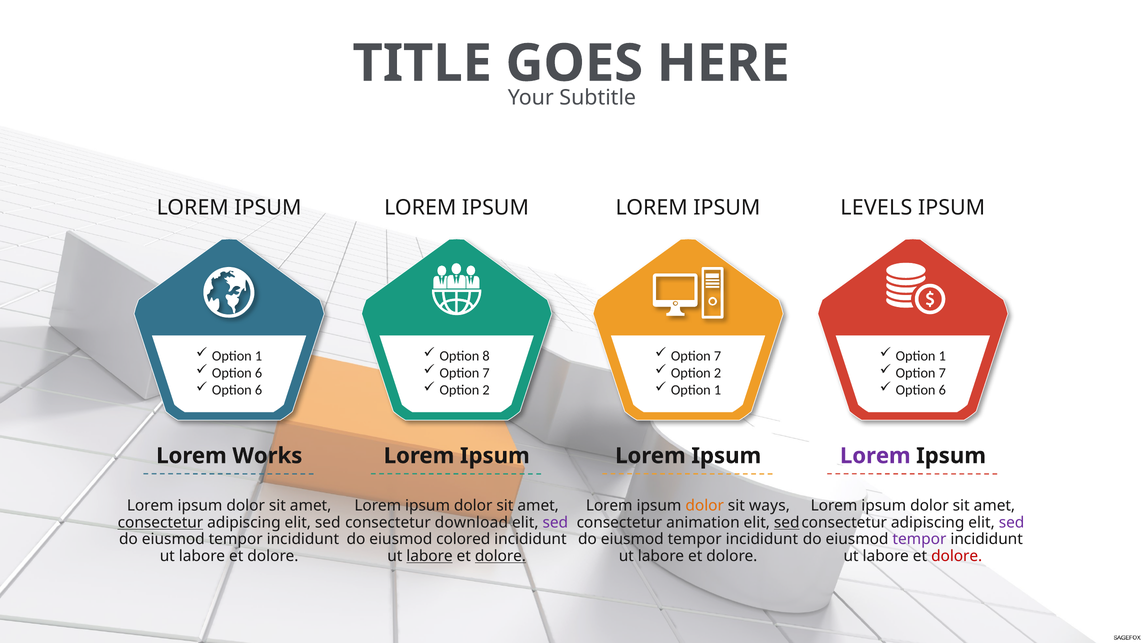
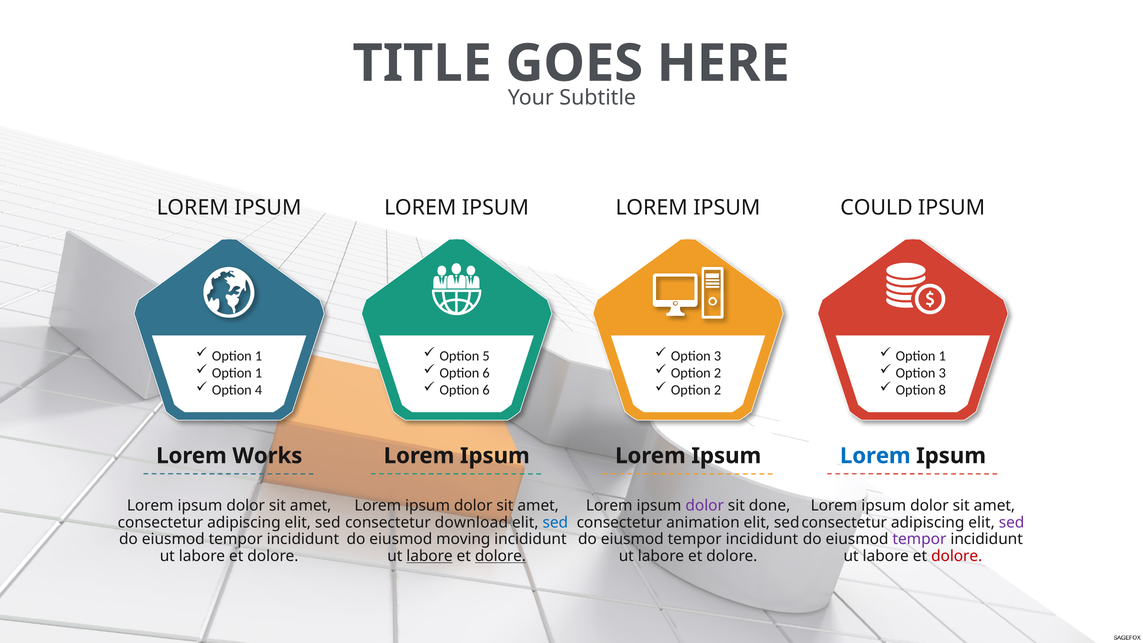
LEVELS: LEVELS -> COULD
8: 8 -> 5
7 at (718, 356): 7 -> 3
6 at (259, 373): 6 -> 1
7 at (486, 373): 7 -> 6
7 at (942, 373): 7 -> 3
6 at (259, 390): 6 -> 4
2 at (486, 390): 2 -> 6
1 at (718, 390): 1 -> 2
6 at (942, 390): 6 -> 8
Lorem at (875, 456) colour: purple -> blue
dolor at (705, 506) colour: orange -> purple
ways: ways -> done
consectetur at (160, 523) underline: present -> none
sed at (555, 523) colour: purple -> blue
sed at (787, 523) underline: present -> none
colored: colored -> moving
